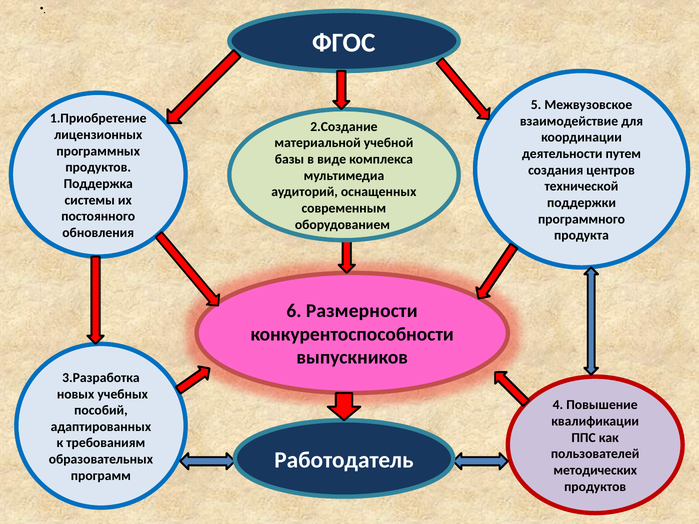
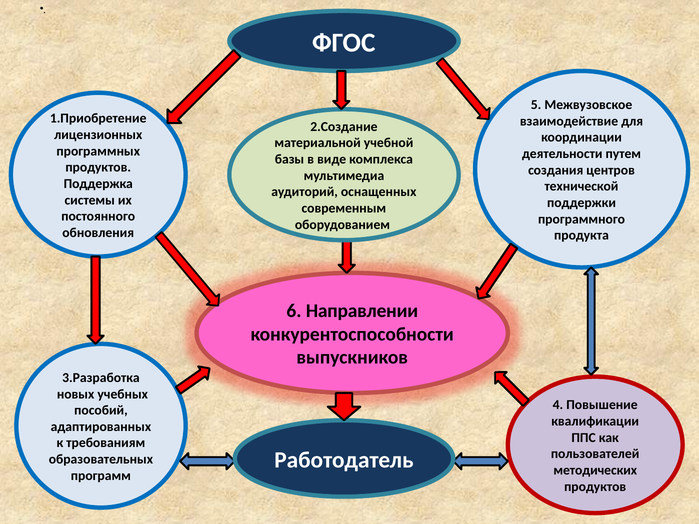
Размерности: Размерности -> Направлении
